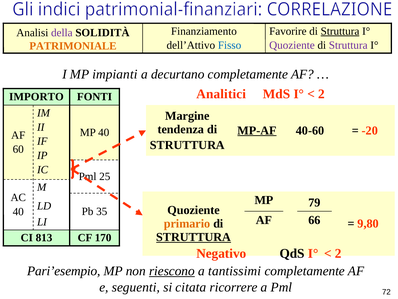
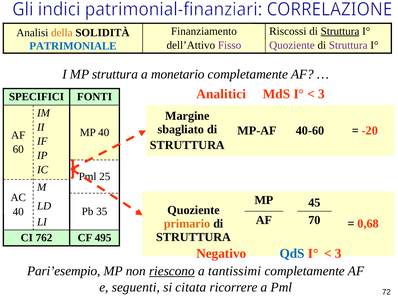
Favorire: Favorire -> Riscossi
della colour: purple -> orange
Fisso colour: blue -> purple
PATRIMONIALE colour: orange -> blue
MP impianti: impianti -> struttura
decurtano: decurtano -> monetario
2 at (321, 94): 2 -> 3
IMPORTO: IMPORTO -> SPECIFICI
tendenza: tendenza -> sbagliato
MP-AF underline: present -> none
79: 79 -> 45
66: 66 -> 70
9,80: 9,80 -> 0,68
STRUTTURA at (194, 237) underline: present -> none
813: 813 -> 762
170: 170 -> 495
QdS colour: black -> blue
2 at (338, 253): 2 -> 3
